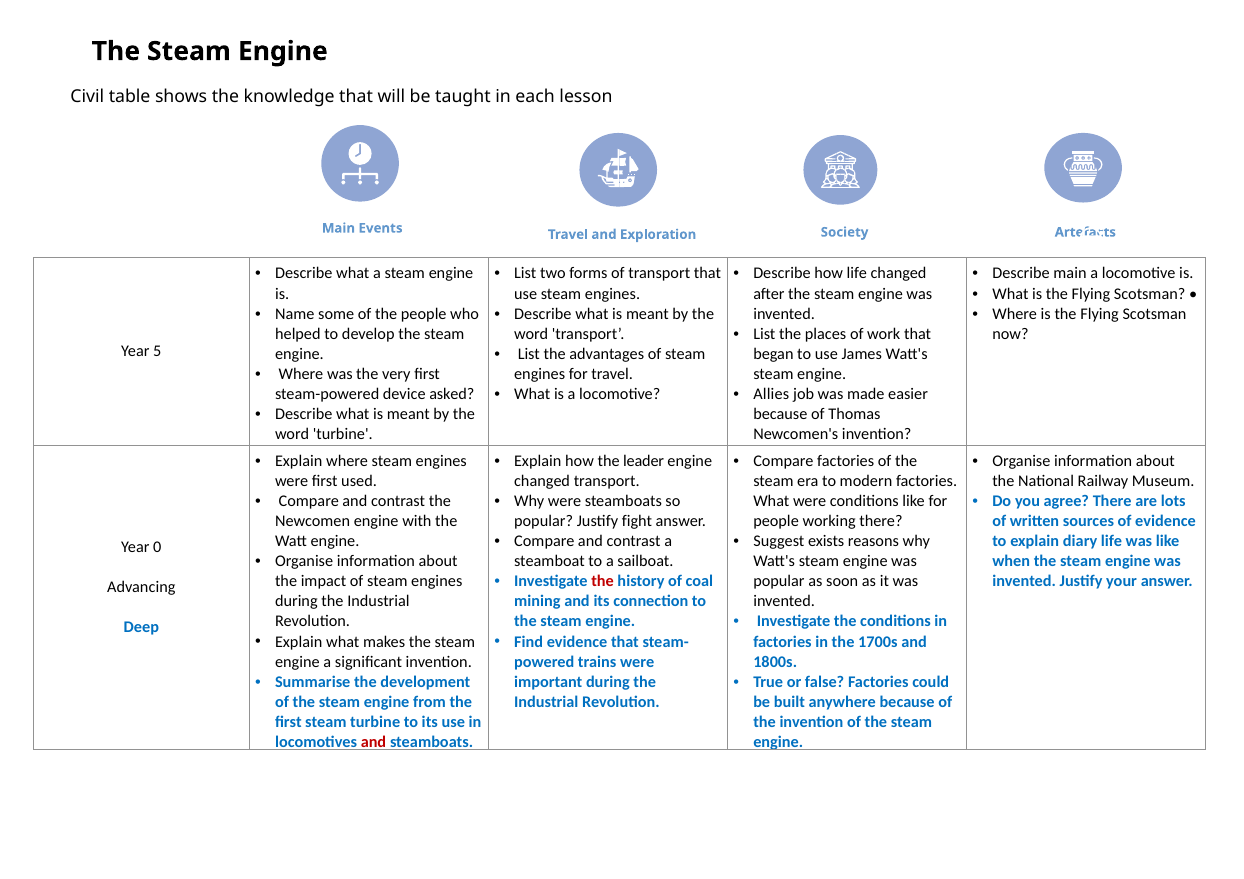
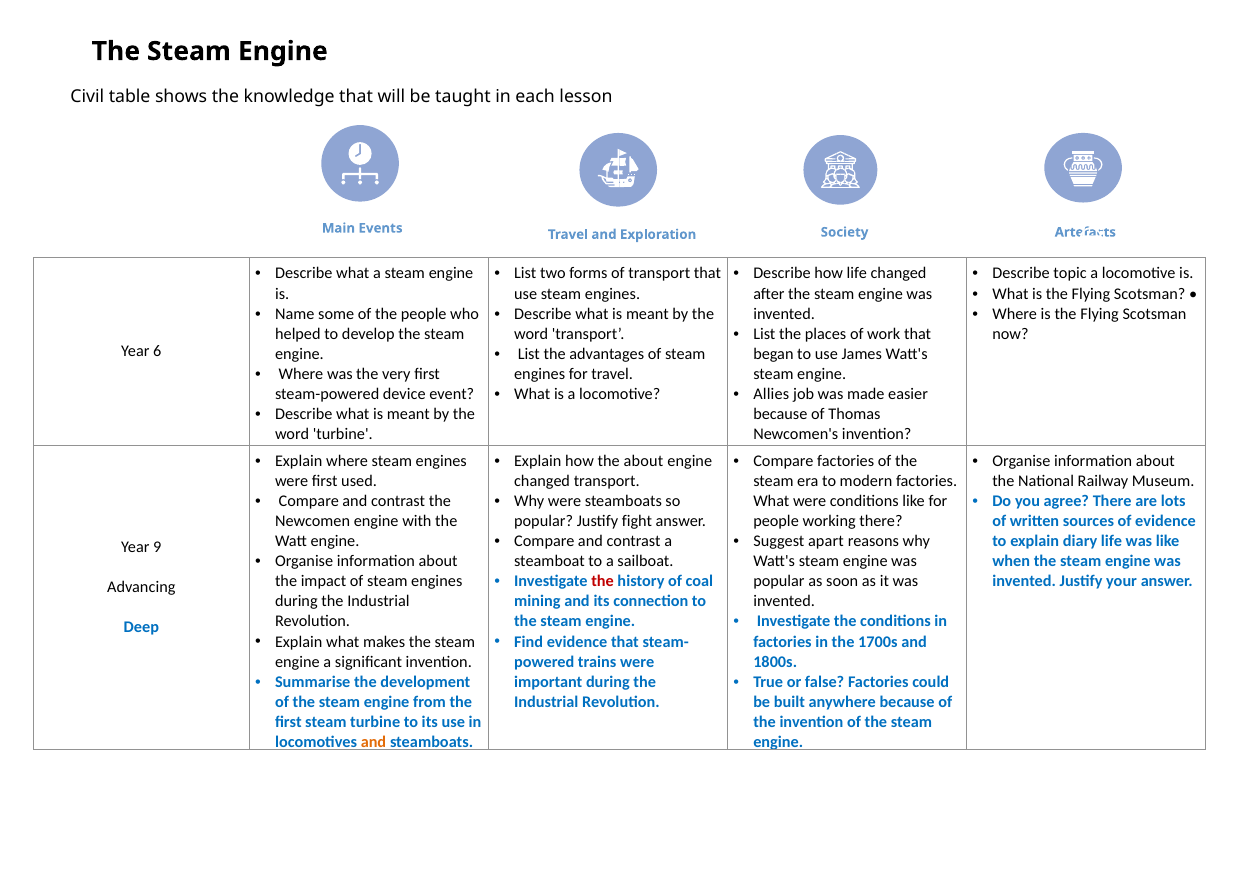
Describe main: main -> topic
5: 5 -> 6
asked: asked -> event
the leader: leader -> about
exists: exists -> apart
0: 0 -> 9
and at (374, 742) colour: red -> orange
